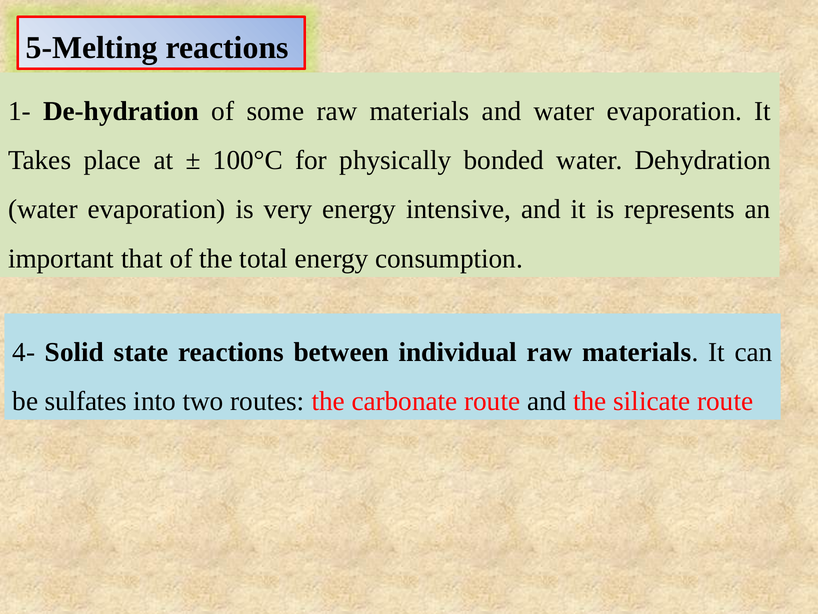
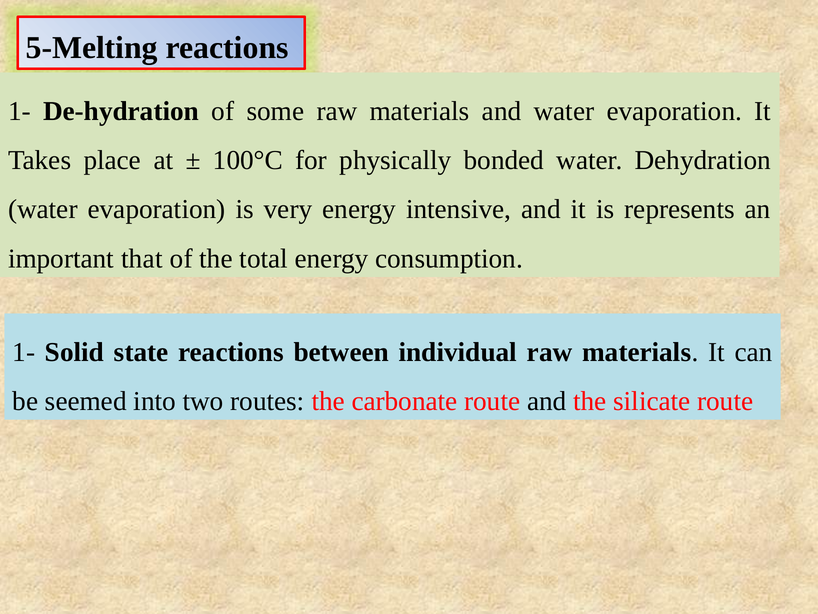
4- at (24, 352): 4- -> 1-
sulfates: sulfates -> seemed
